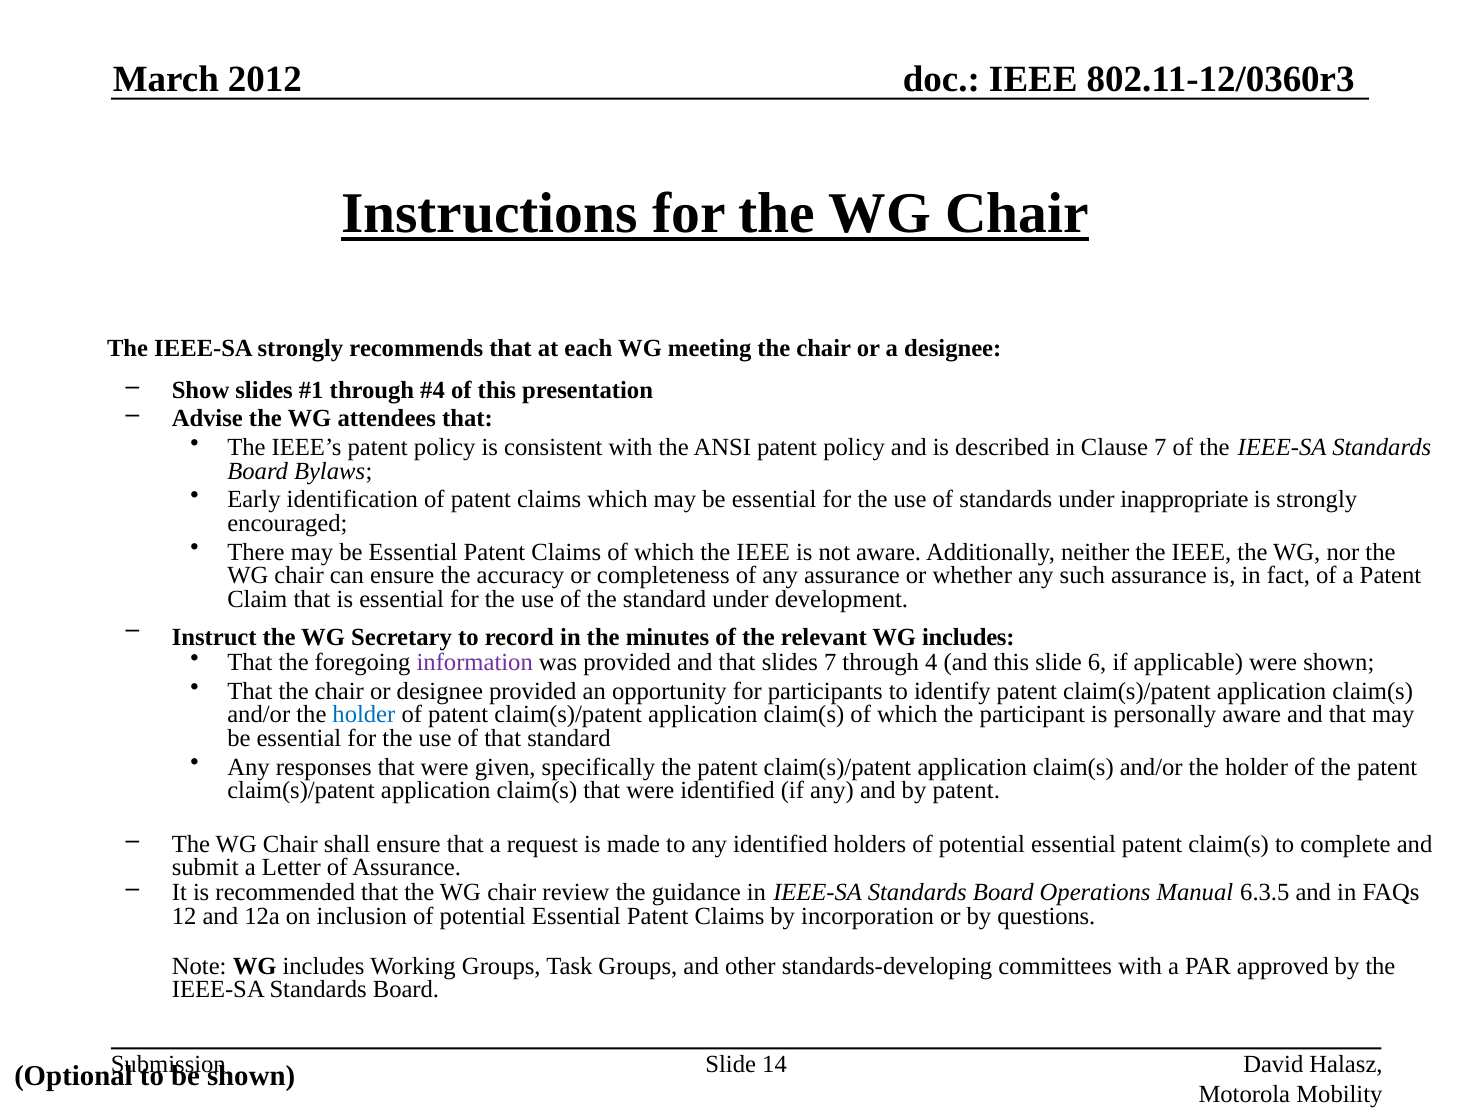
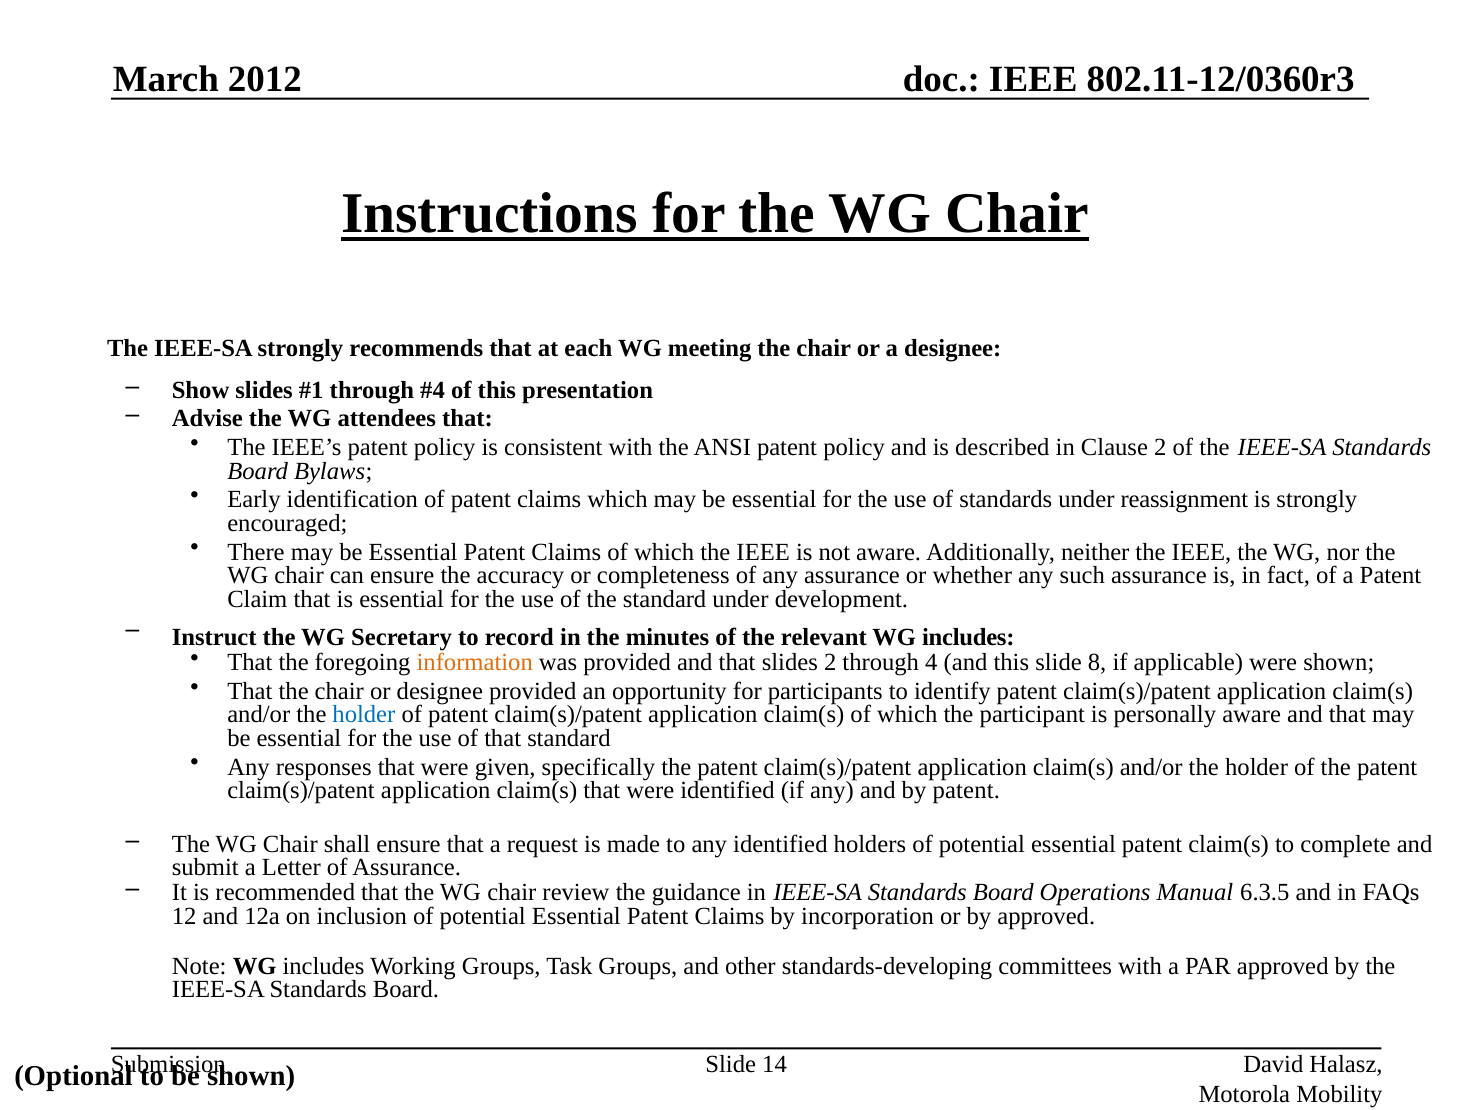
Clause 7: 7 -> 2
inappropriate: inappropriate -> reassignment
information colour: purple -> orange
slides 7: 7 -> 2
6: 6 -> 8
by questions: questions -> approved
